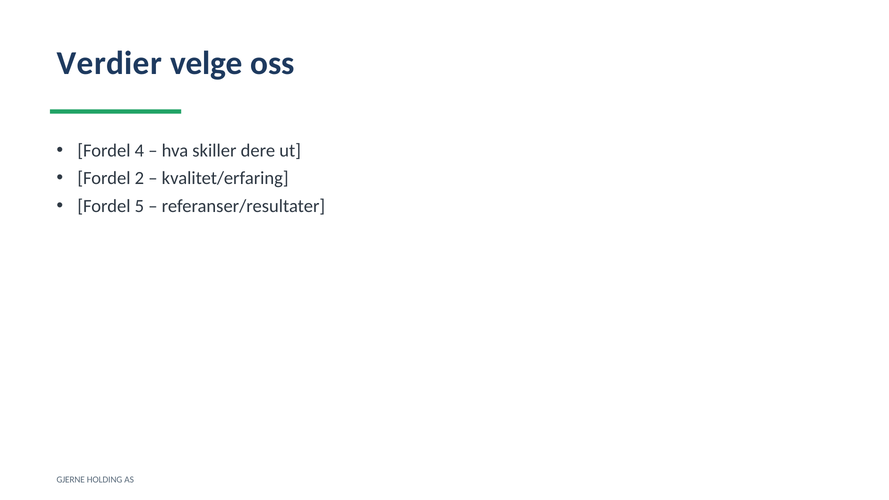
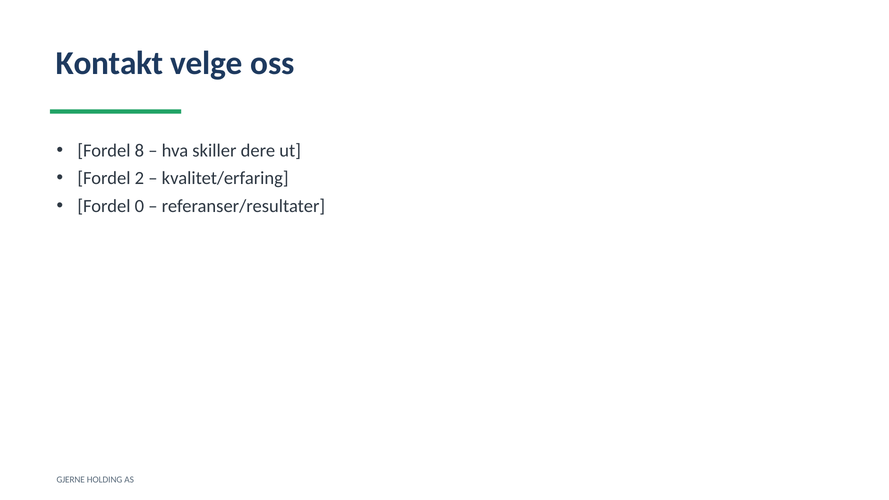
Verdier: Verdier -> Kontakt
4: 4 -> 8
5: 5 -> 0
